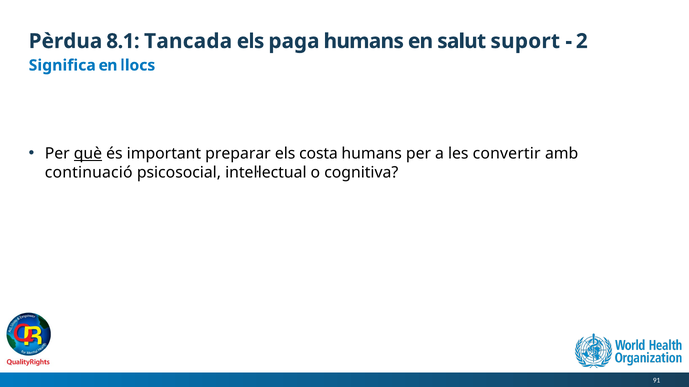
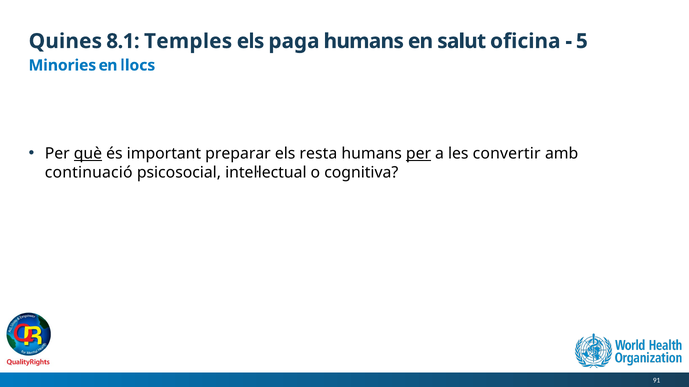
Pèrdua: Pèrdua -> Quines
Tancada: Tancada -> Temples
suport: suport -> oficina
2: 2 -> 5
Significa: Significa -> Minories
costa: costa -> resta
per at (419, 154) underline: none -> present
